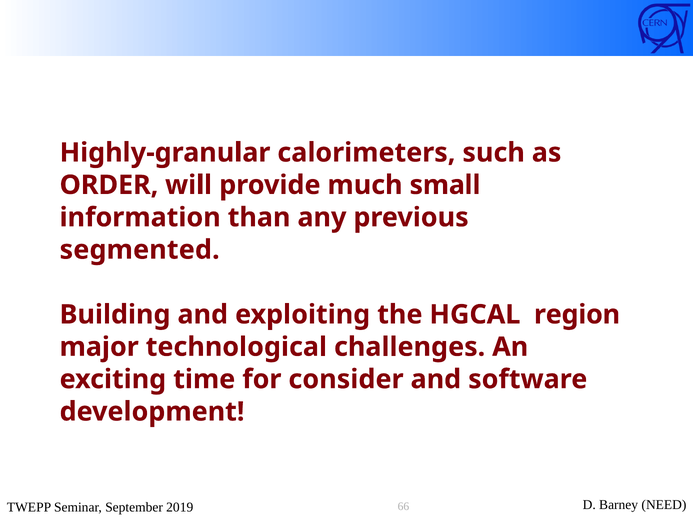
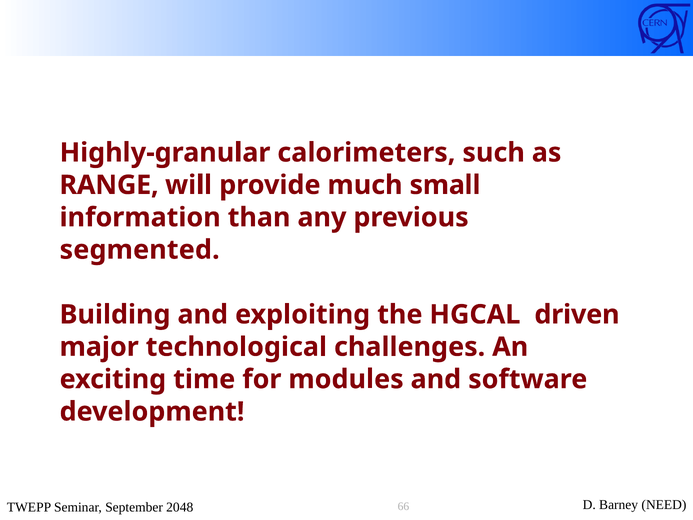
ORDER: ORDER -> RANGE
region: region -> driven
consider: consider -> modules
2019: 2019 -> 2048
